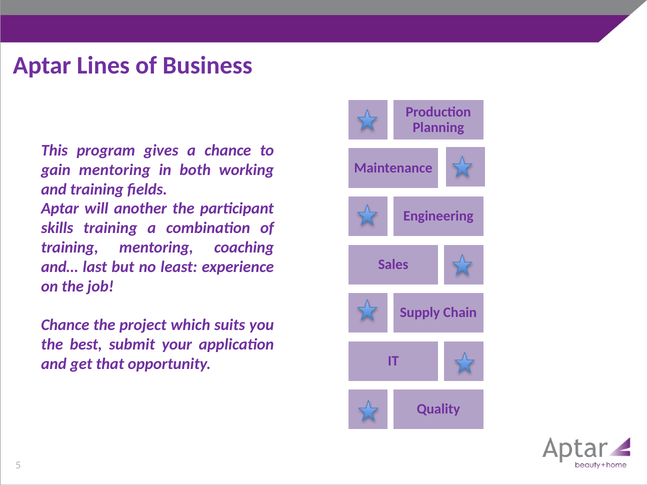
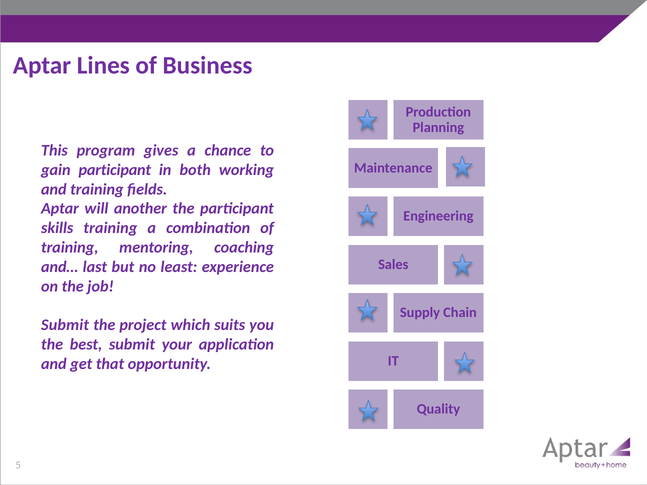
gain mentoring: mentoring -> participant
Chance at (65, 325): Chance -> Submit
